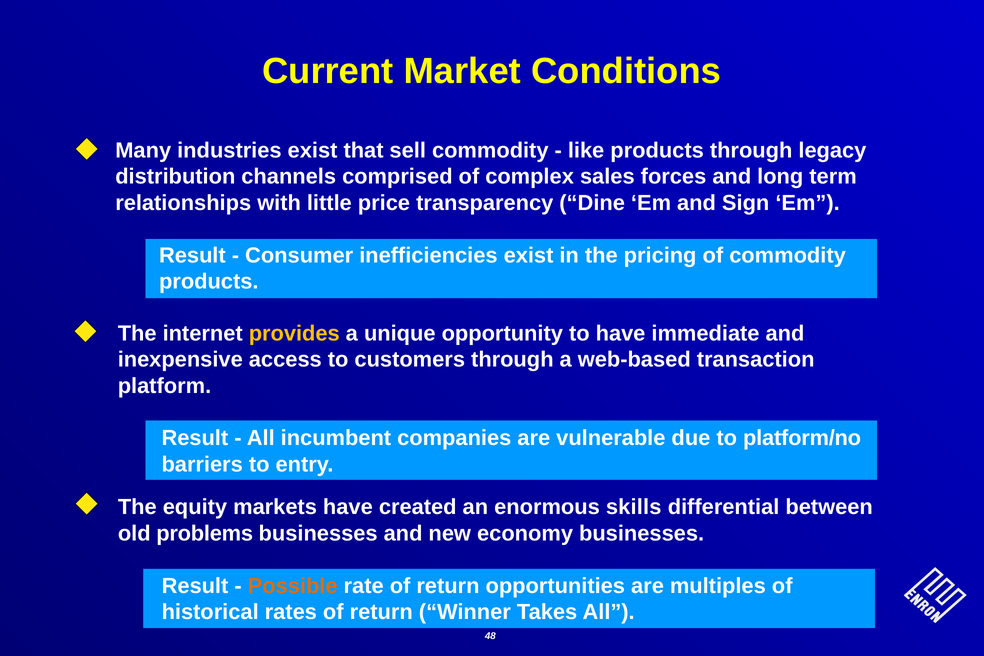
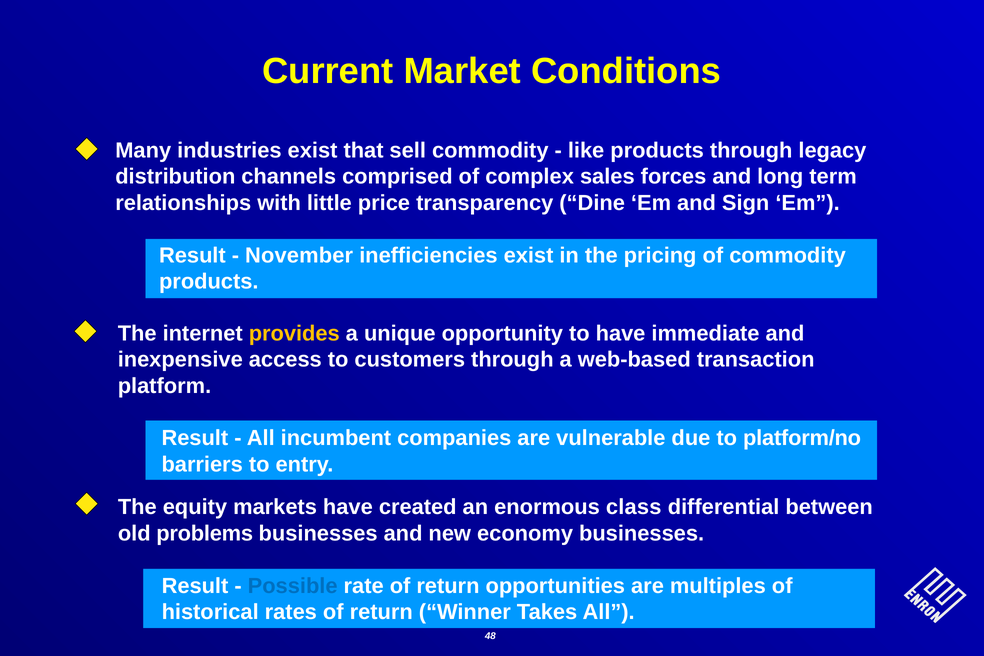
Consumer: Consumer -> November
skills: skills -> class
Possible colour: orange -> blue
